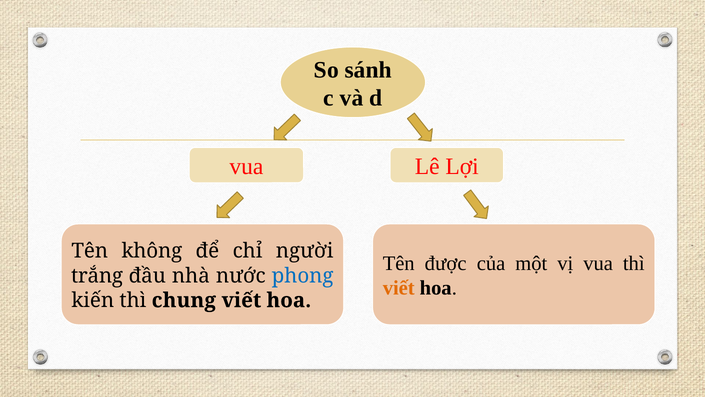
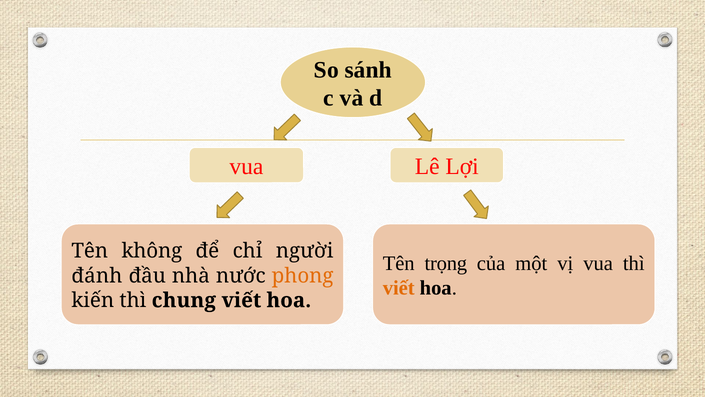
được: được -> trọng
trắng: trắng -> đánh
phong colour: blue -> orange
